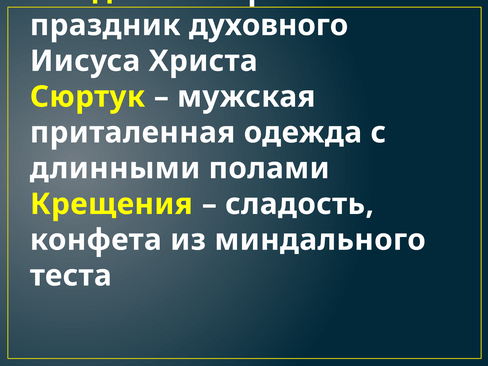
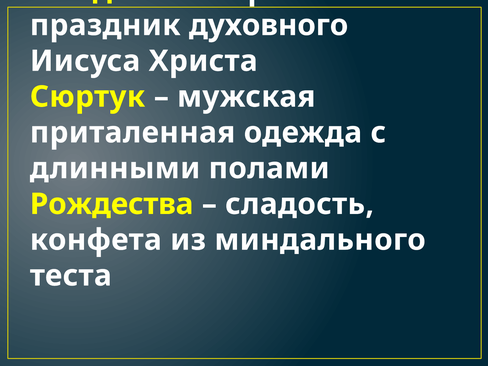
Крещения: Крещения -> Рождества
